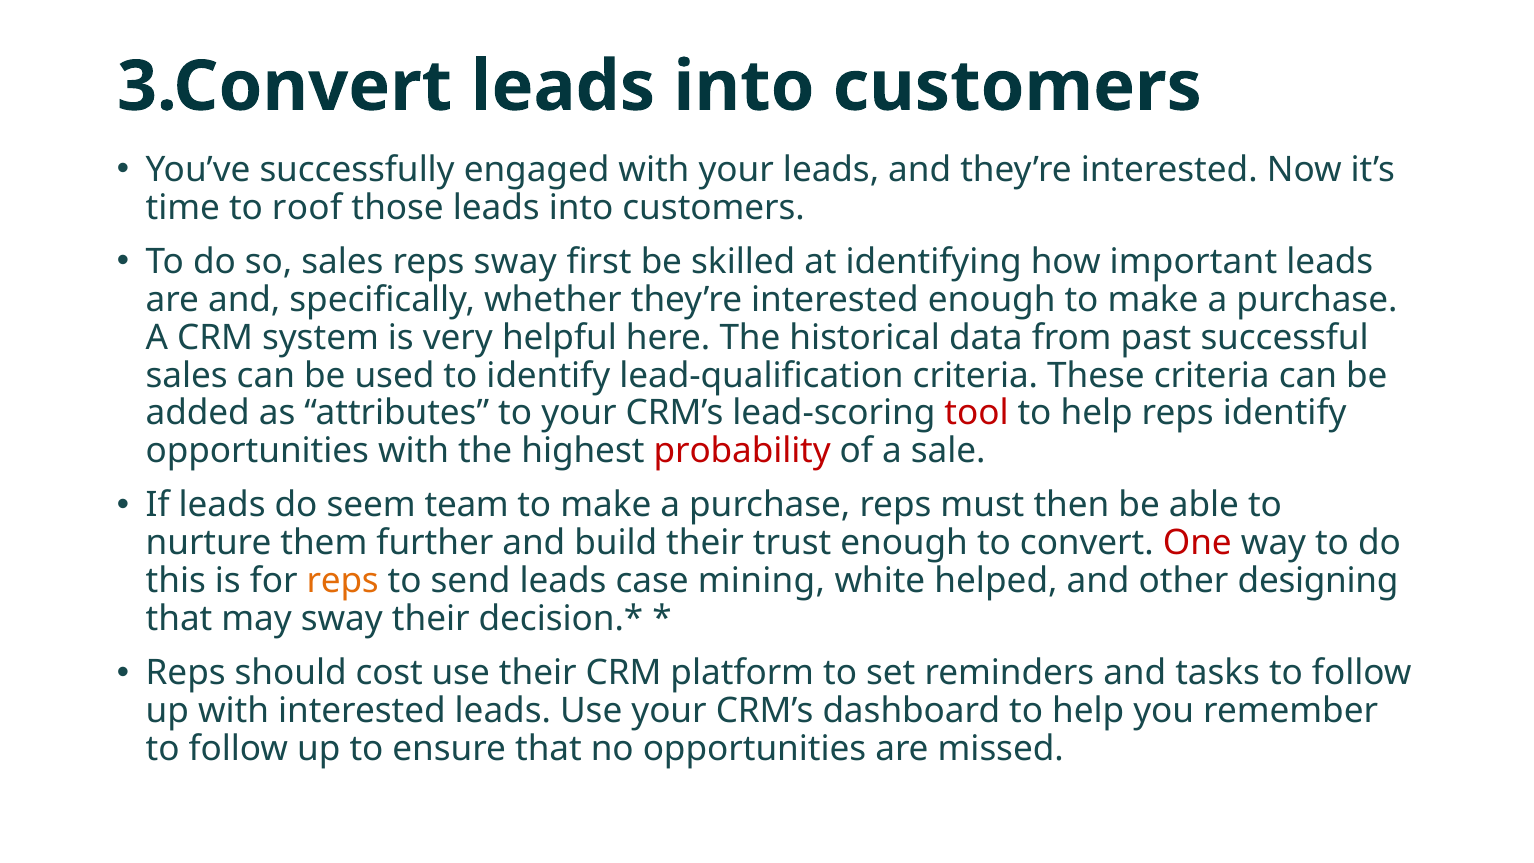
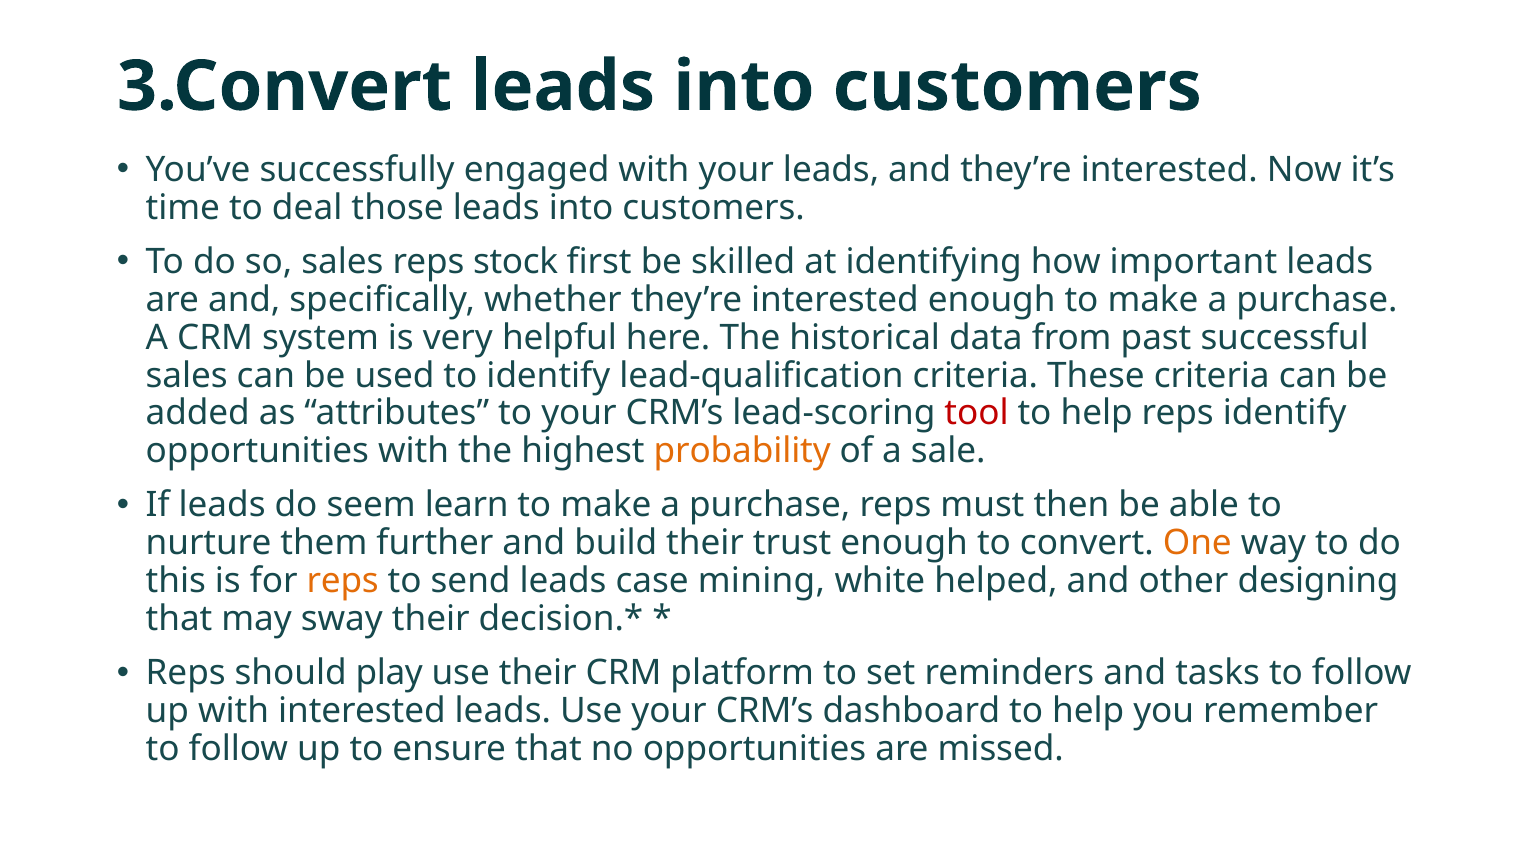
roof: roof -> deal
reps sway: sway -> stock
probability colour: red -> orange
team: team -> learn
One colour: red -> orange
cost: cost -> play
